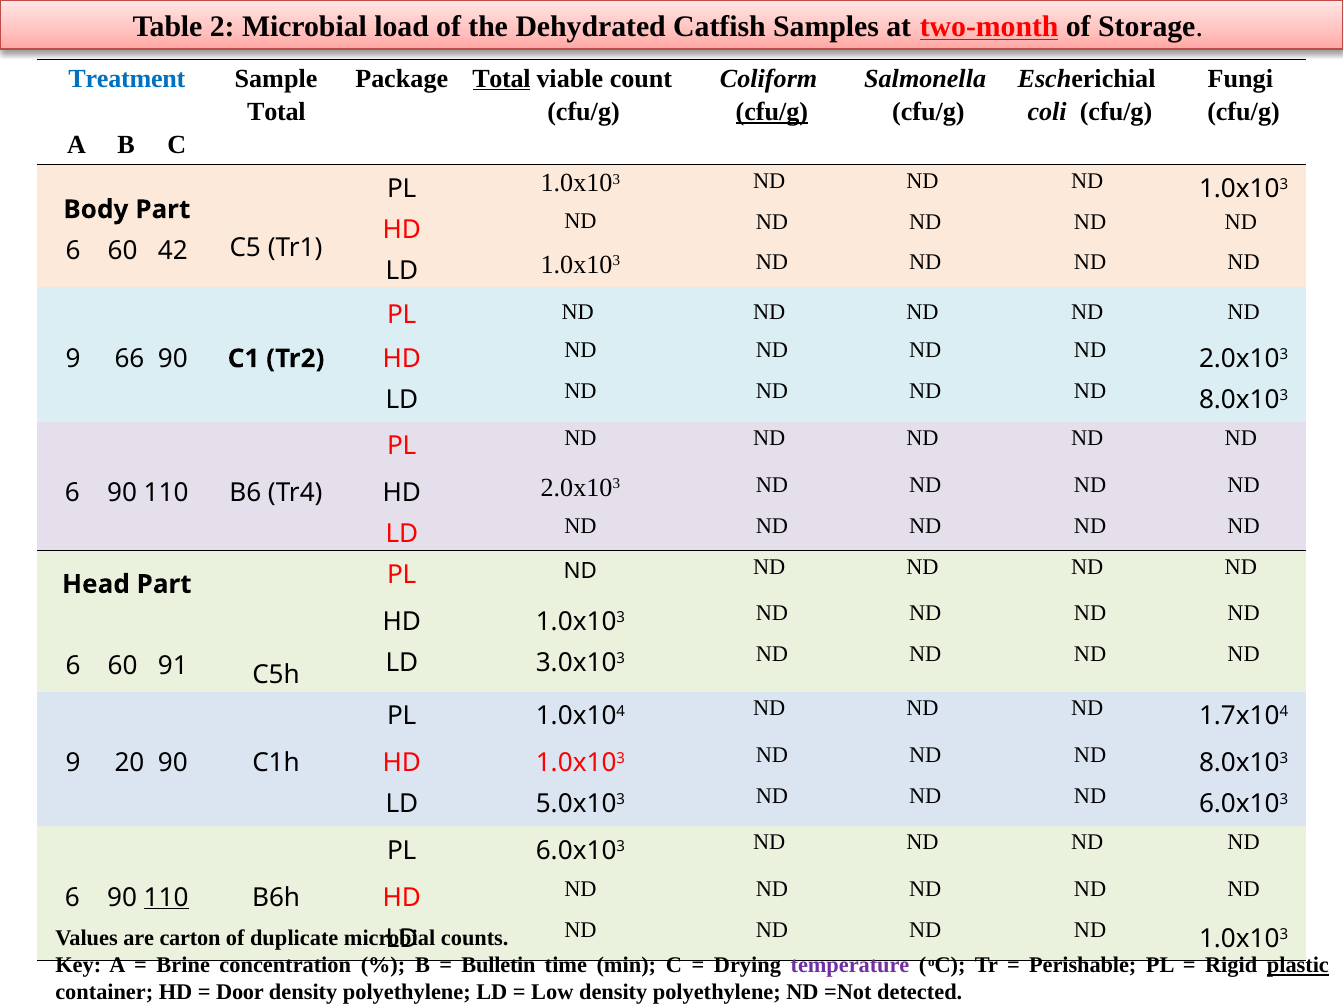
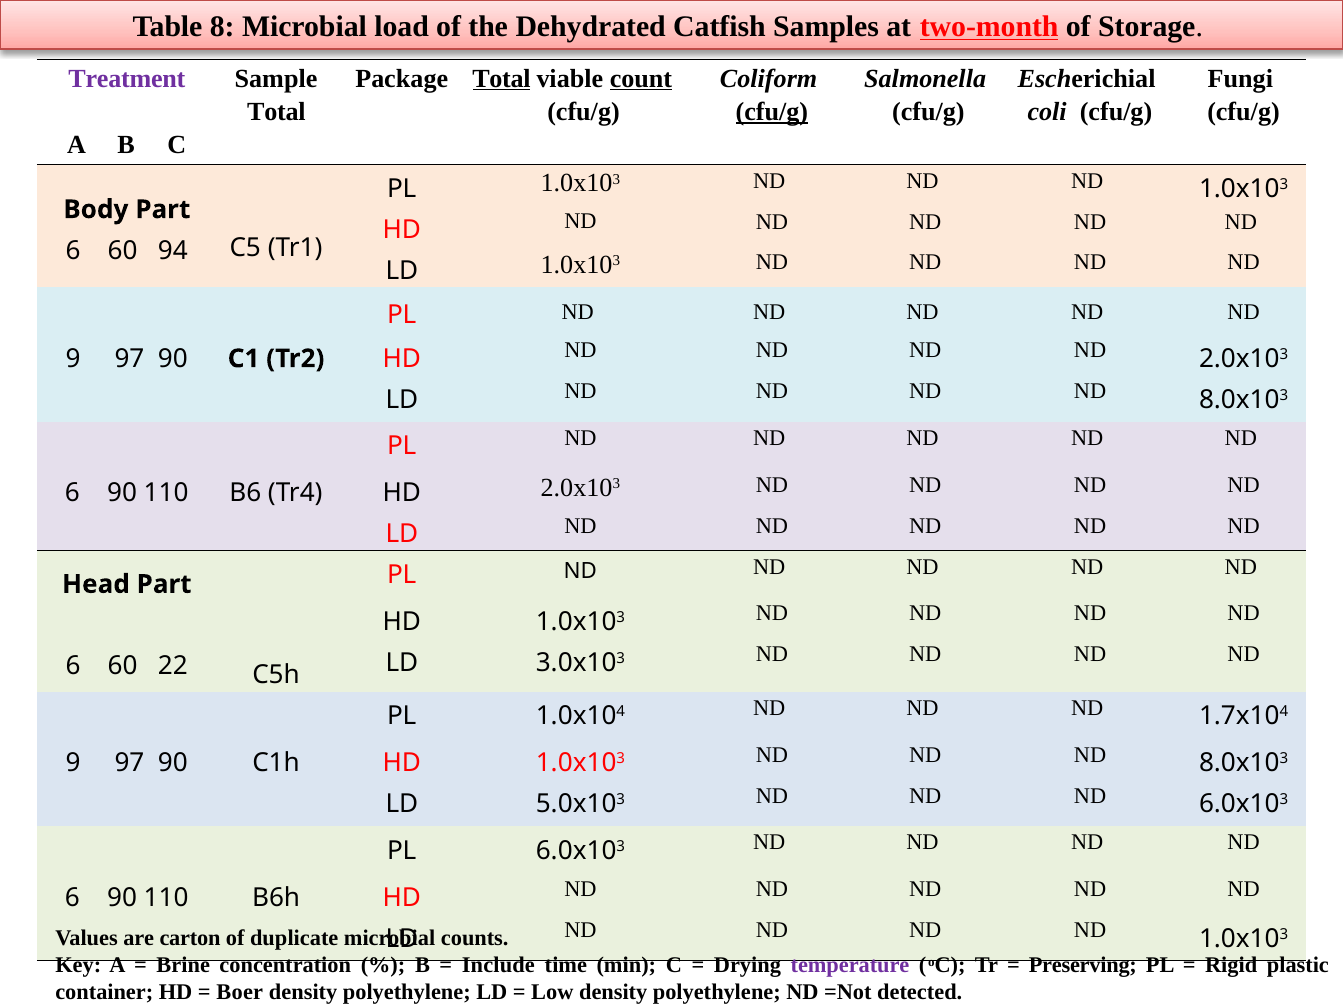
2: 2 -> 8
Treatment colour: blue -> purple
count underline: none -> present
42: 42 -> 94
66 at (129, 358): 66 -> 97
91: 91 -> 22
20 at (129, 762): 20 -> 97
110 at (166, 897) underline: present -> none
Bulletin: Bulletin -> Include
Perishable: Perishable -> Preserving
plastic underline: present -> none
Door: Door -> Boer
